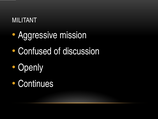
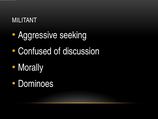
mission: mission -> seeking
Openly: Openly -> Morally
Continues: Continues -> Dominoes
